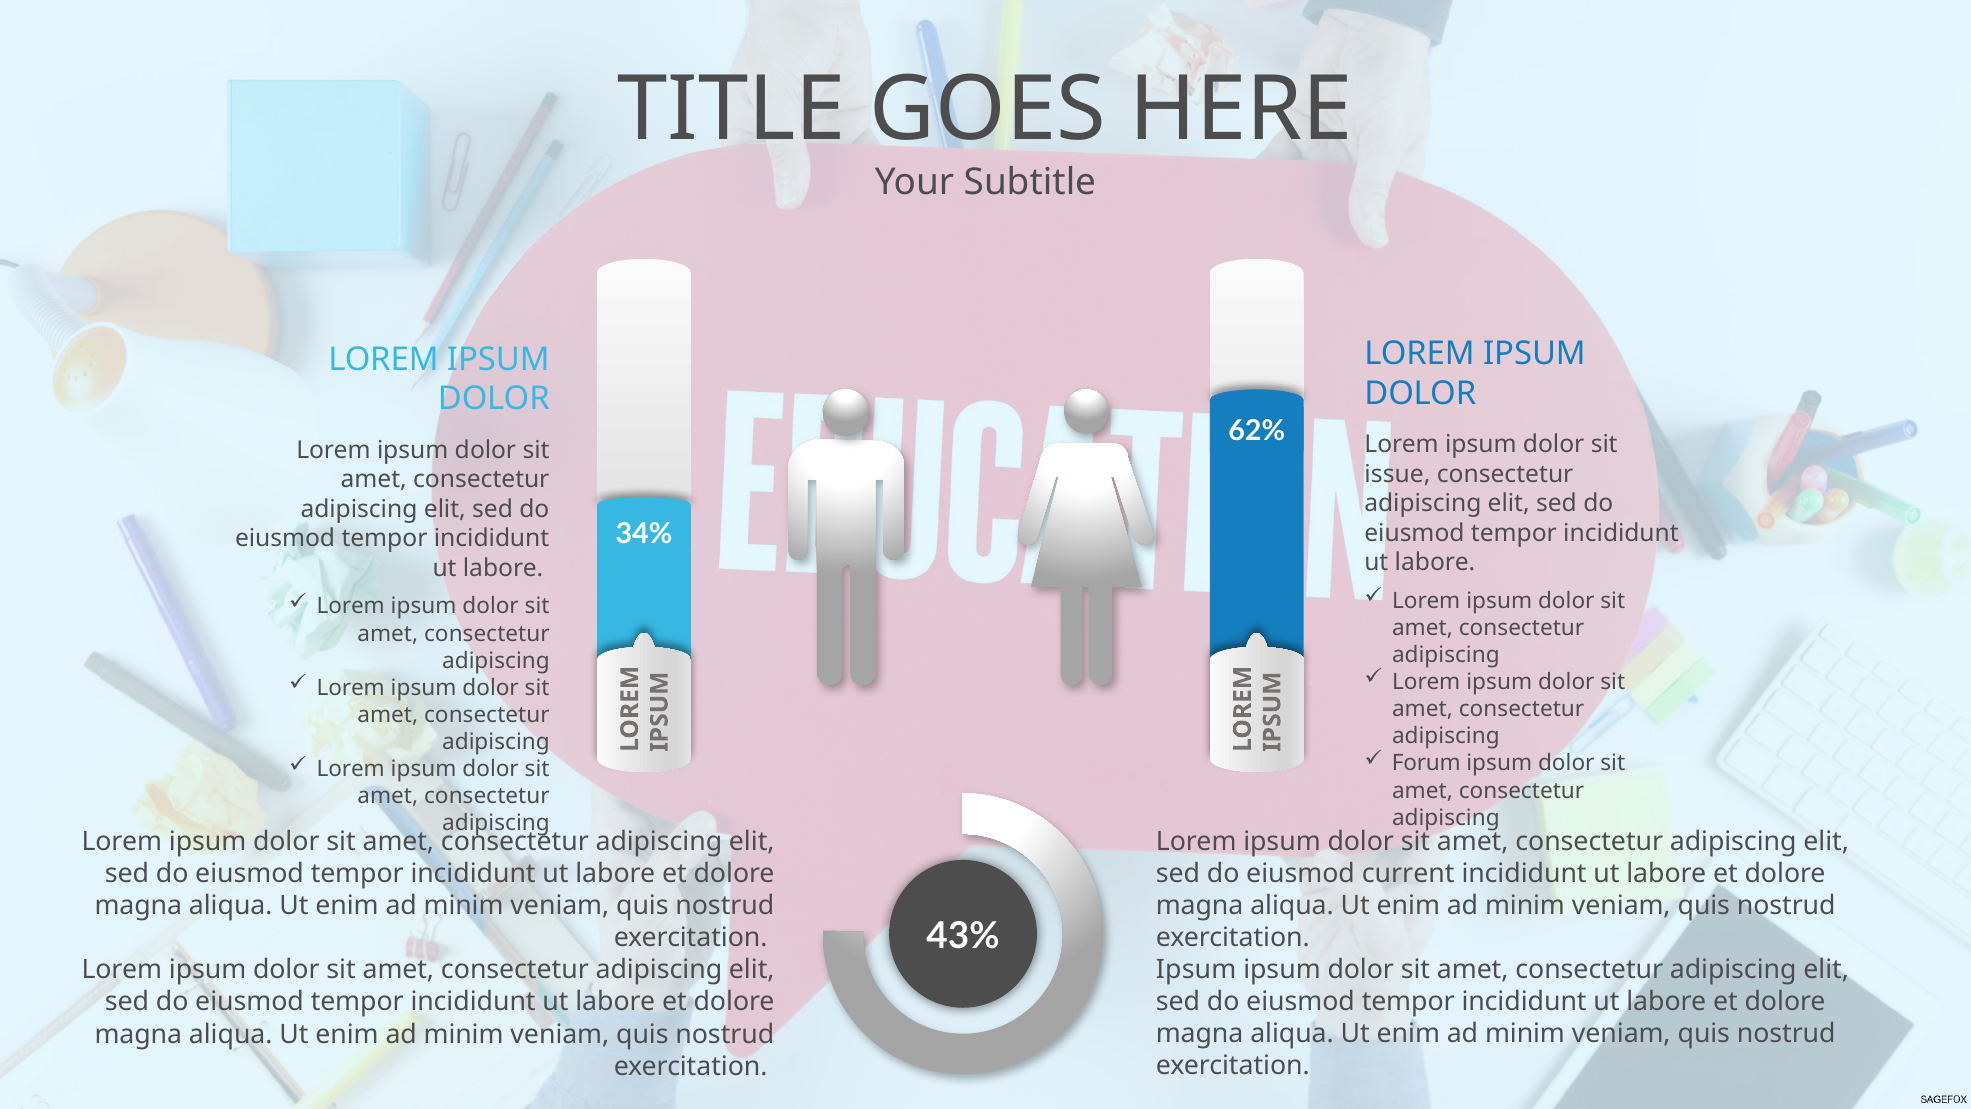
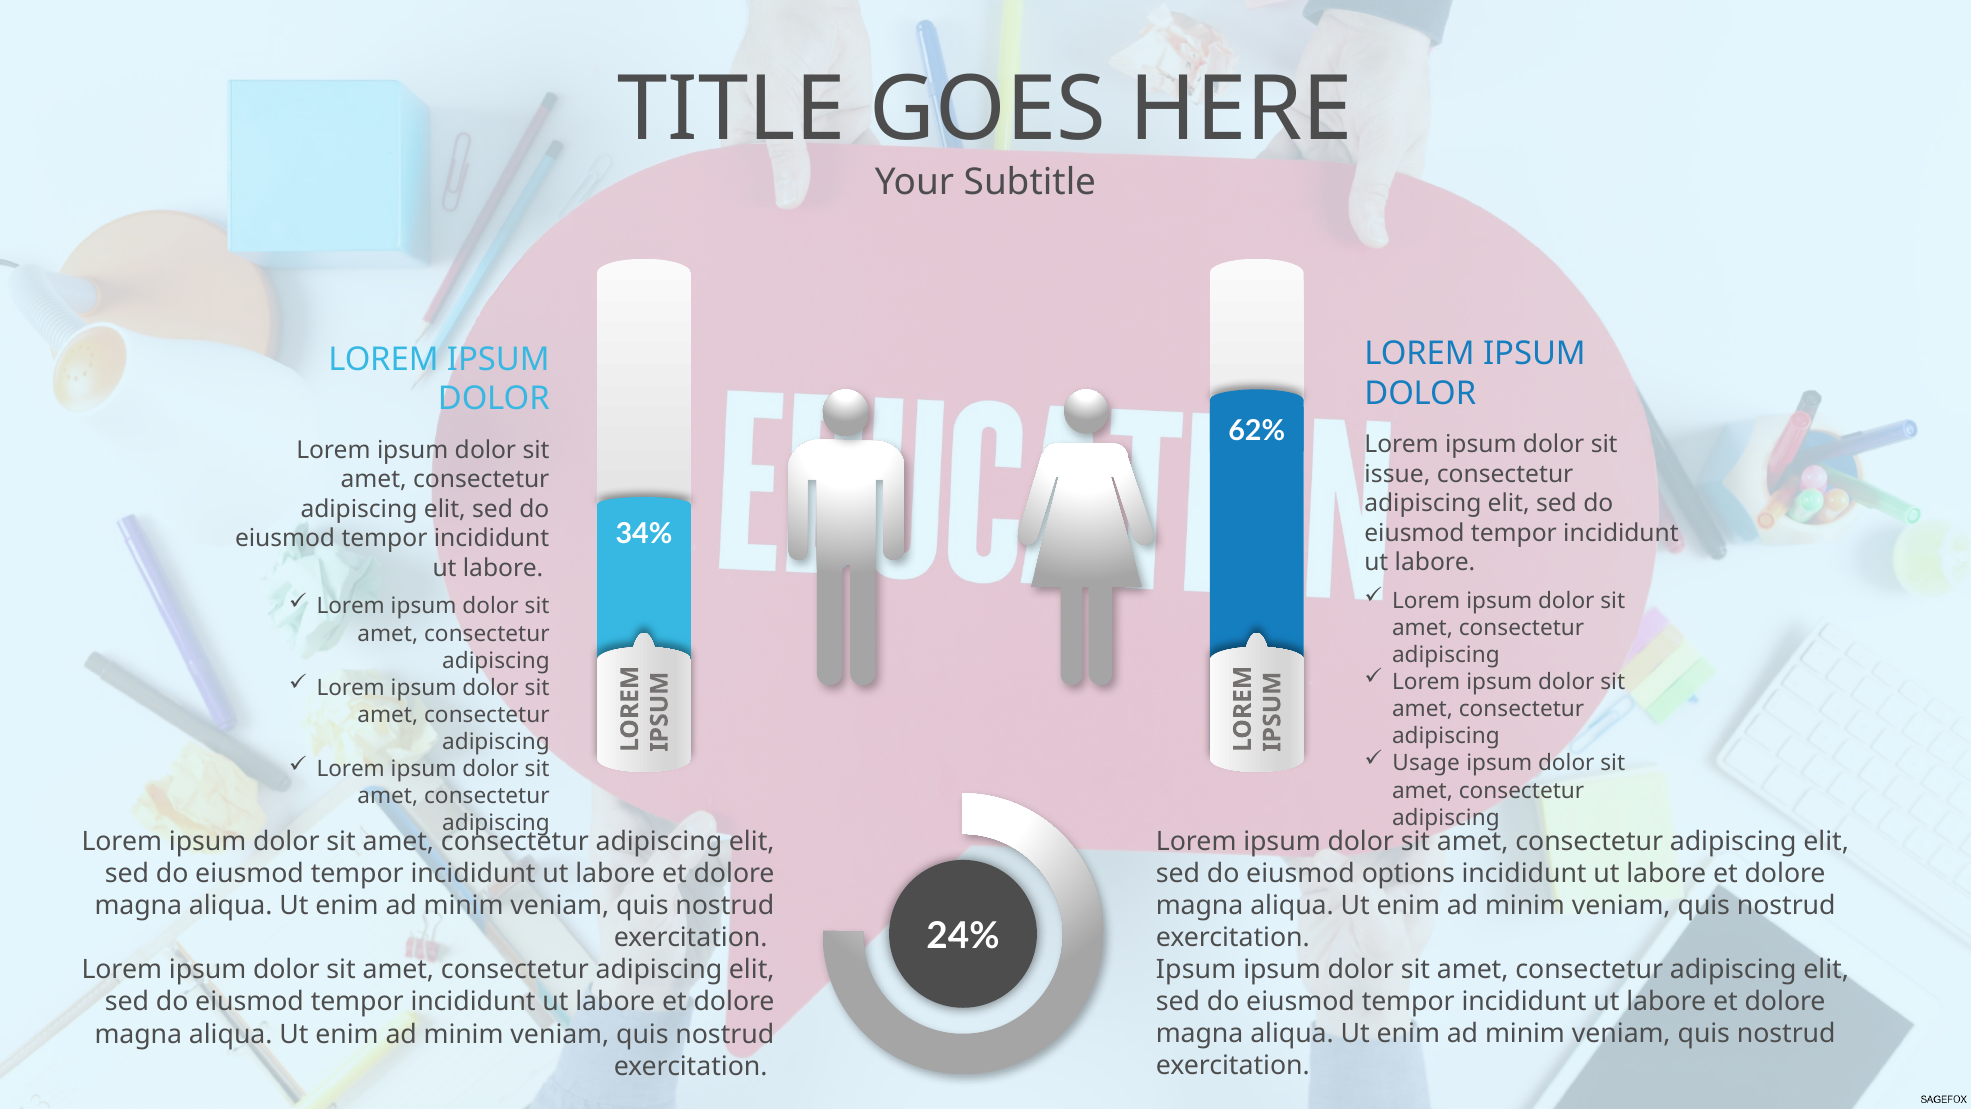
Forum: Forum -> Usage
current: current -> options
43%: 43% -> 24%
